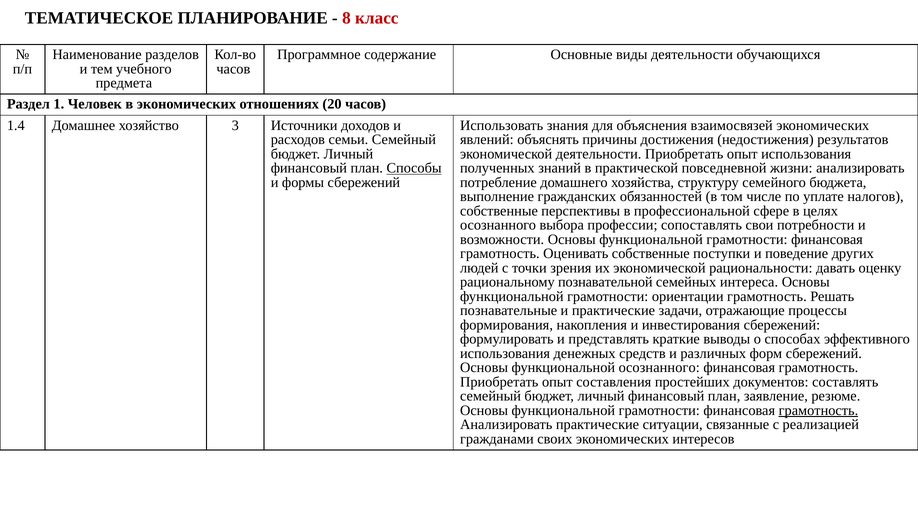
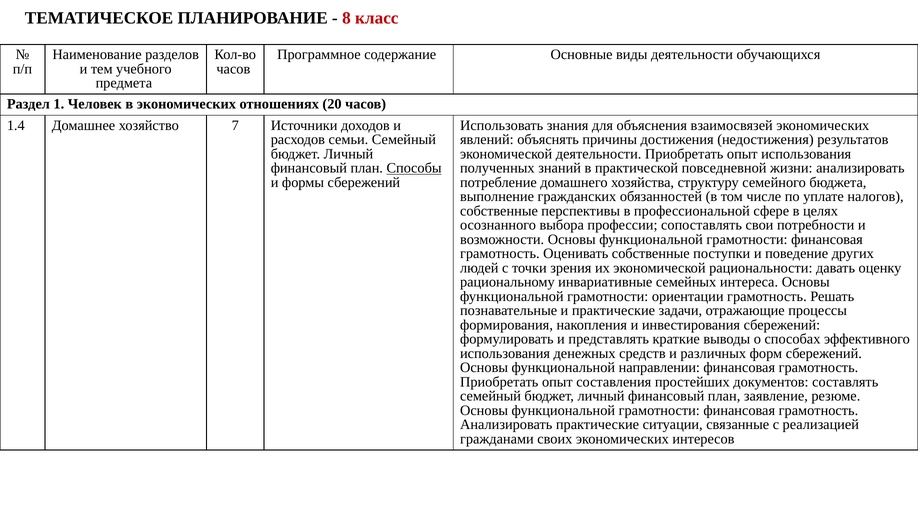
3: 3 -> 7
познавательной: познавательной -> инвариативные
функциональной осознанного: осознанного -> направлении
грамотность at (818, 411) underline: present -> none
